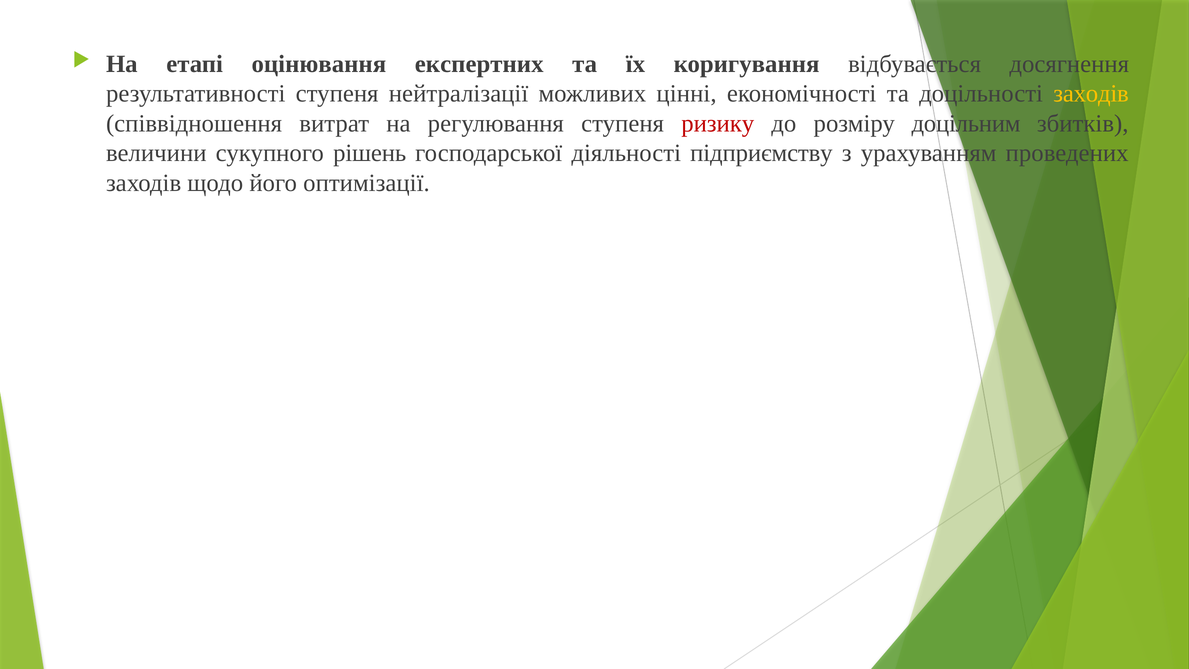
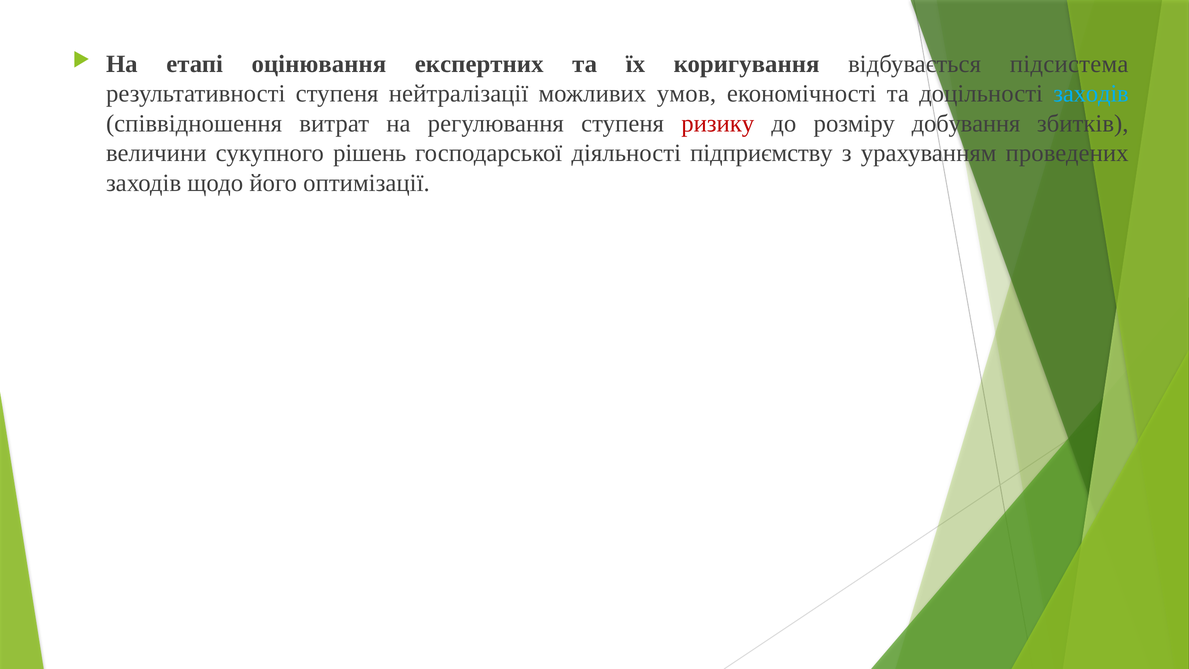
досягнення: досягнення -> підсистема
цінні: цінні -> умов
заходів at (1091, 94) colour: yellow -> light blue
доцільним: доцільним -> добування
